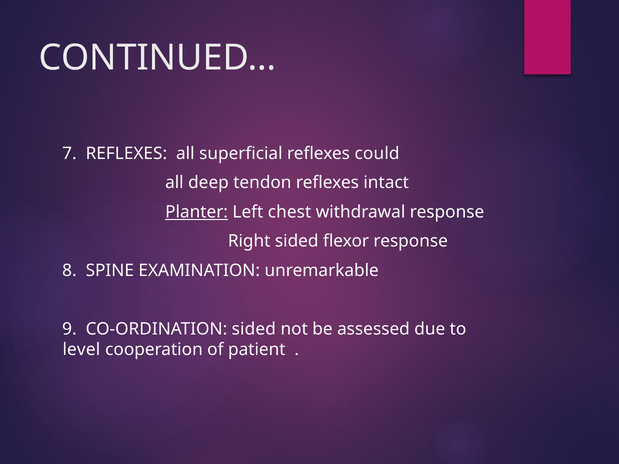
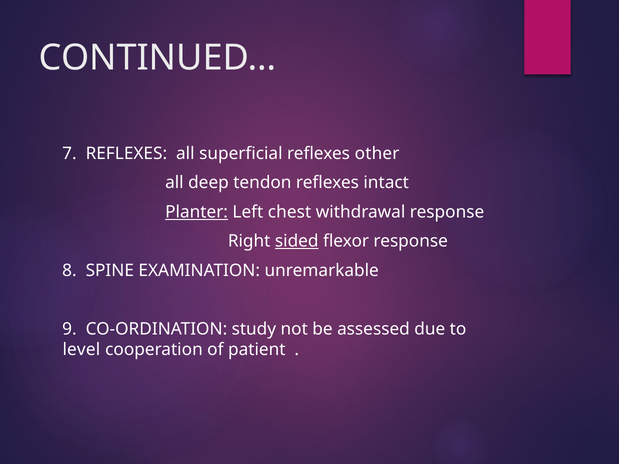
could: could -> other
sided at (297, 241) underline: none -> present
CO-ORDINATION sided: sided -> study
